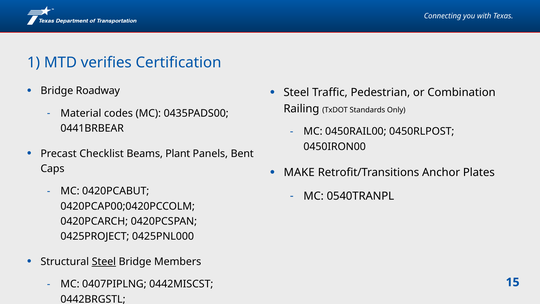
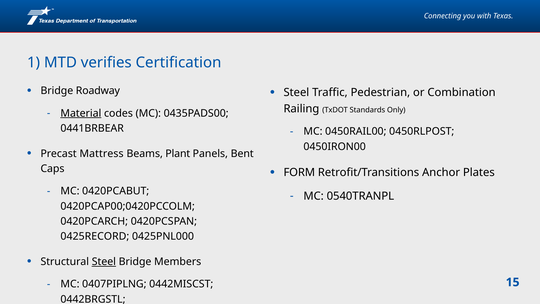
Material underline: none -> present
Checklist: Checklist -> Mattress
MAKE: MAKE -> FORM
0425PROJECT: 0425PROJECT -> 0425RECORD
